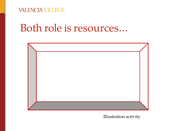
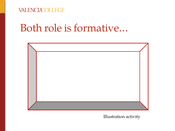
resources…: resources… -> formative…
